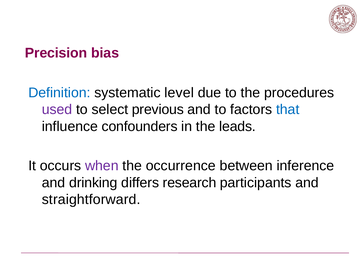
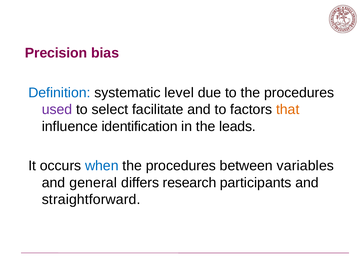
previous: previous -> facilitate
that colour: blue -> orange
confounders: confounders -> identification
when colour: purple -> blue
occurrence at (181, 166): occurrence -> procedures
inference: inference -> variables
drinking: drinking -> general
